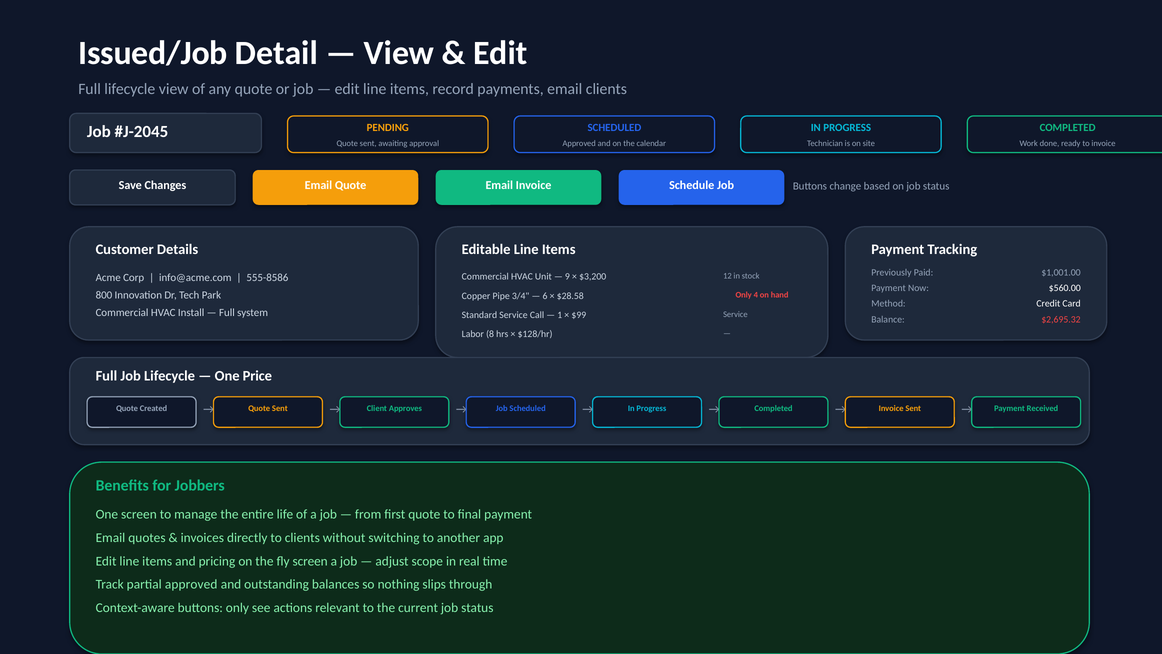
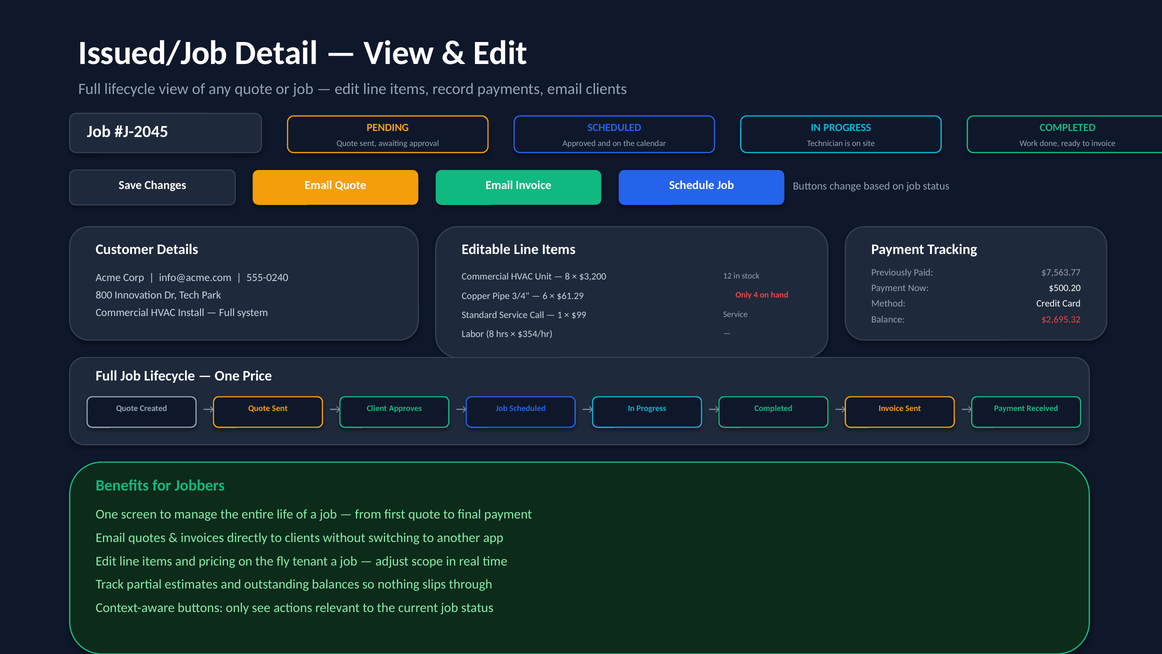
$1,001.00: $1,001.00 -> $7,563.77
9 at (567, 277): 9 -> 8
555-8586: 555-8586 -> 555-0240
$560.00: $560.00 -> $500.20
$28.58: $28.58 -> $61.29
$128/hr: $128/hr -> $354/hr
fly screen: screen -> tenant
partial approved: approved -> estimates
